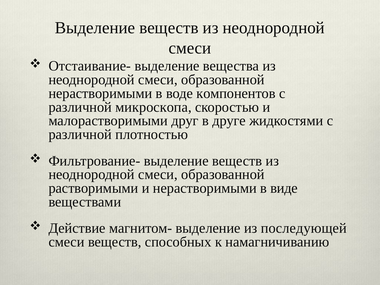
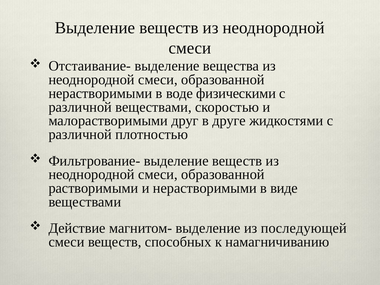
компонентов: компонентов -> физическими
различной микроскопа: микроскопа -> веществами
